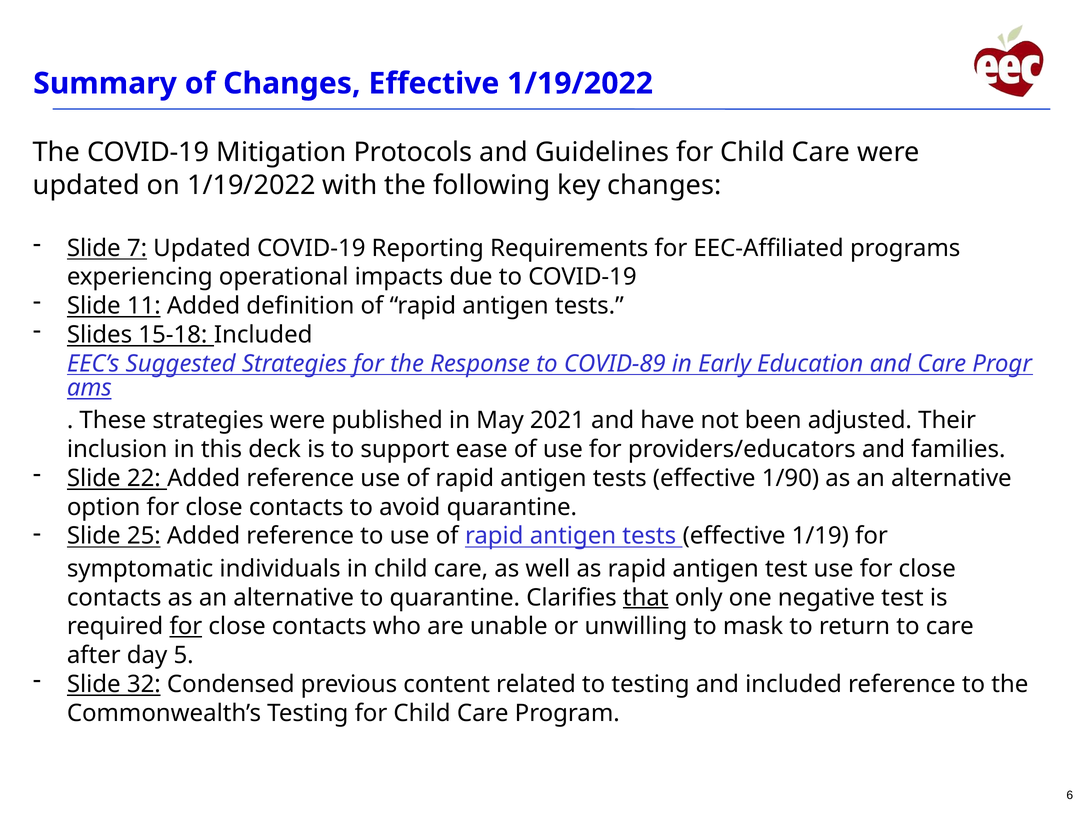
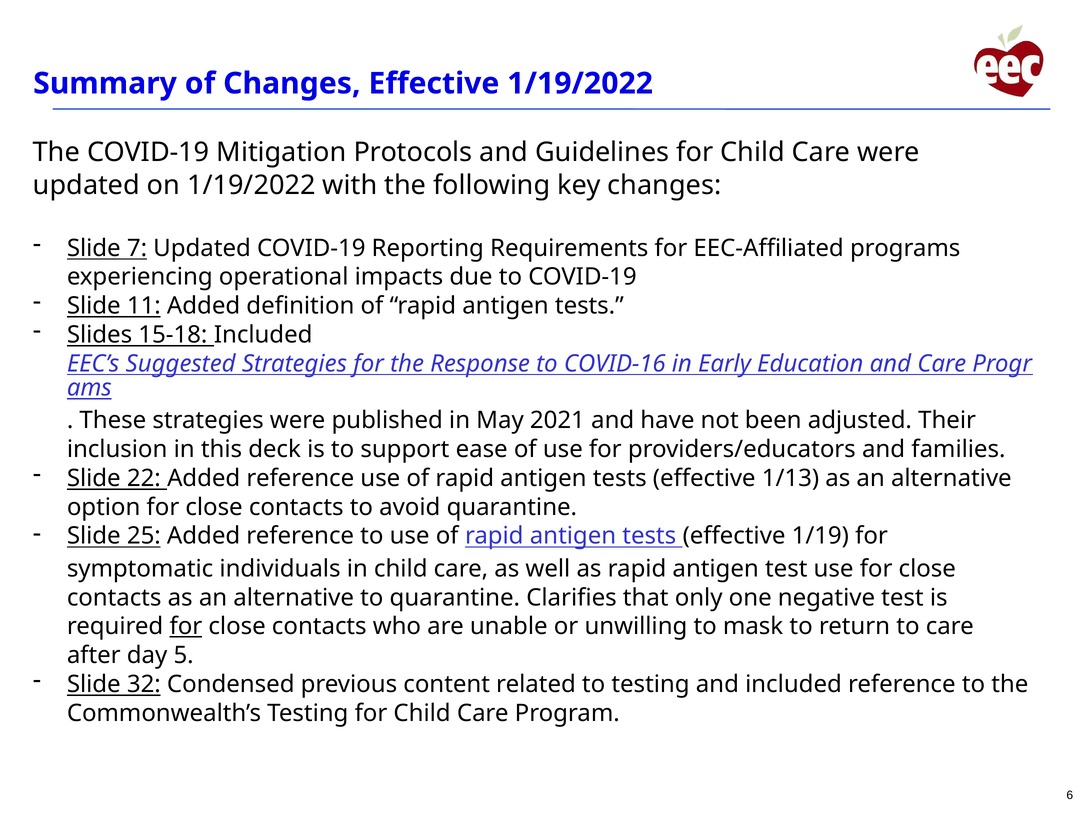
COVID-89: COVID-89 -> COVID-16
1/90: 1/90 -> 1/13
that underline: present -> none
